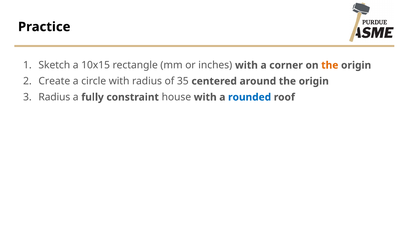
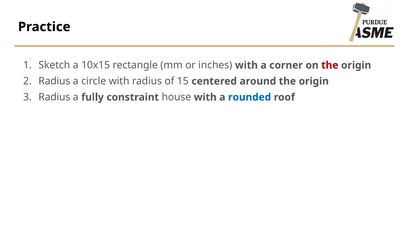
the at (330, 65) colour: orange -> red
Create at (54, 81): Create -> Radius
35: 35 -> 15
